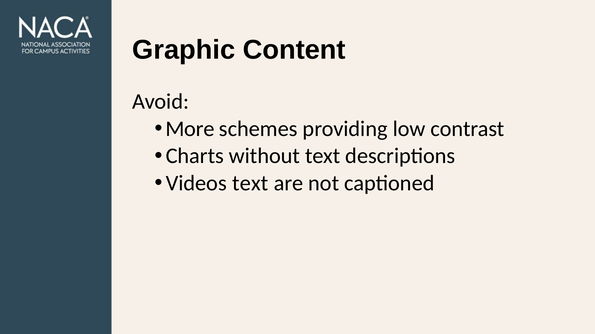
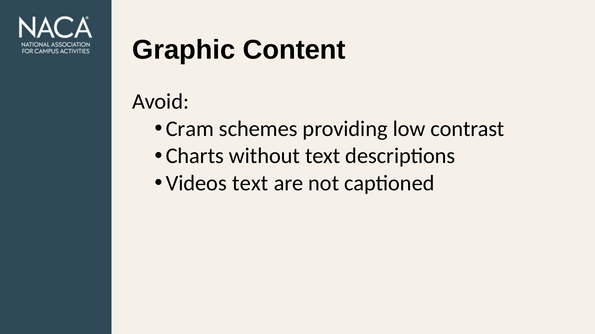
More: More -> Cram
